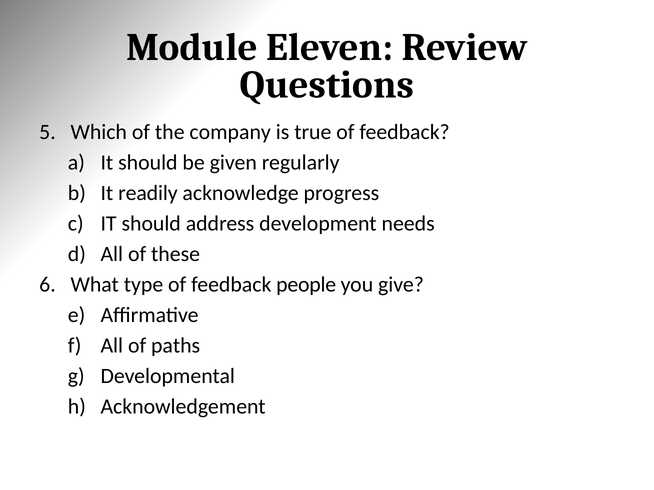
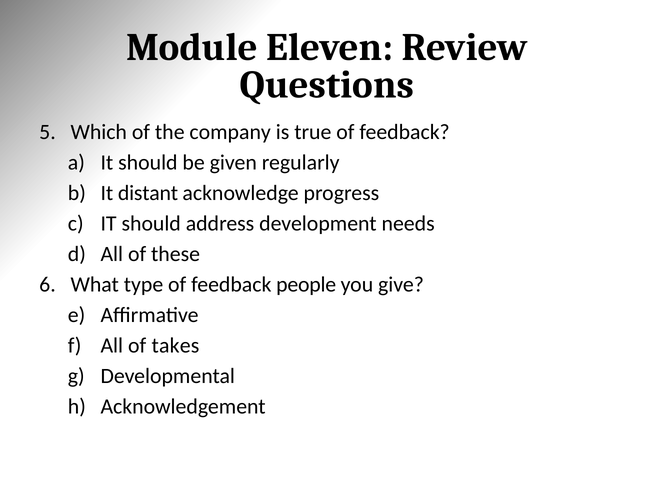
readily: readily -> distant
paths: paths -> takes
